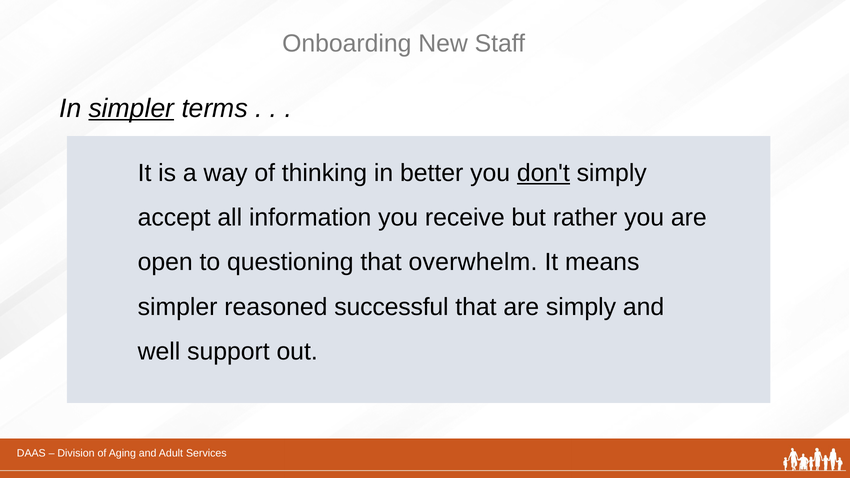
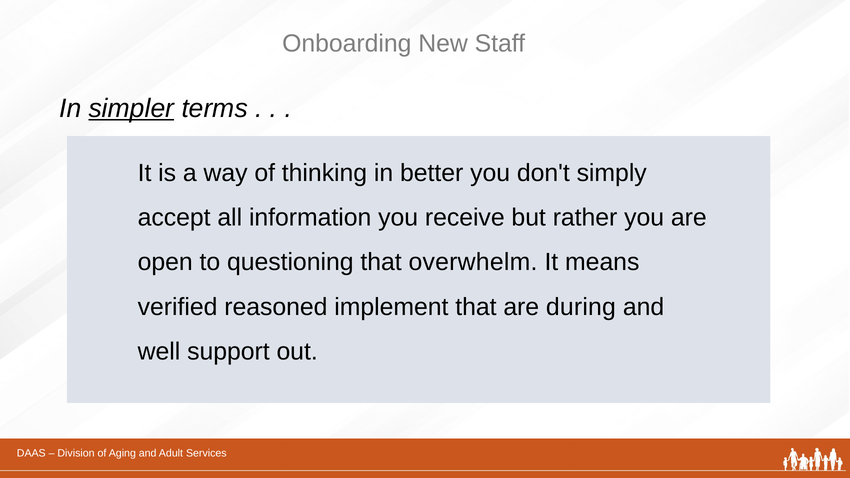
don't underline: present -> none
simpler at (178, 307): simpler -> verified
successful: successful -> implement
are simply: simply -> during
